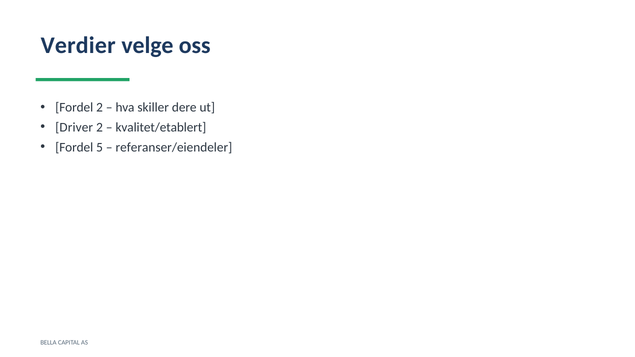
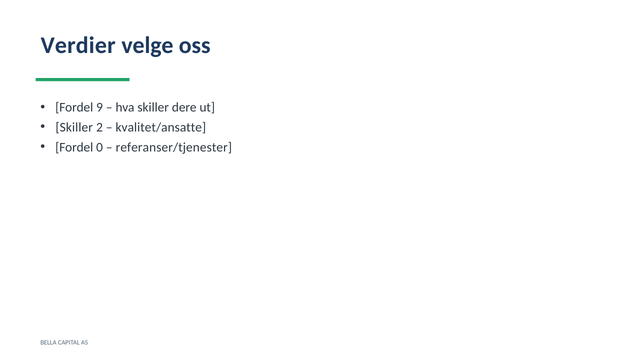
Fordel 2: 2 -> 9
Driver at (74, 127): Driver -> Skiller
kvalitet/etablert: kvalitet/etablert -> kvalitet/ansatte
5: 5 -> 0
referanser/eiendeler: referanser/eiendeler -> referanser/tjenester
